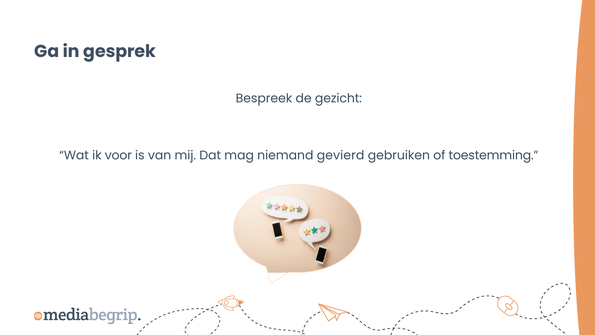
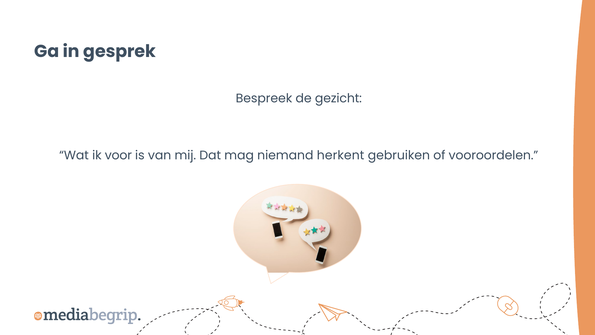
gevierd: gevierd -> herkent
toestemming: toestemming -> vooroordelen
